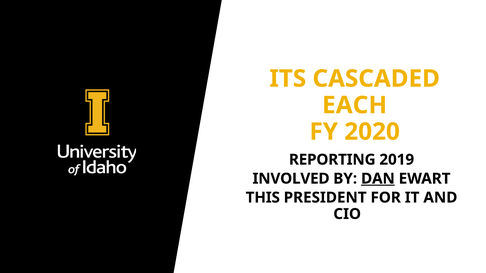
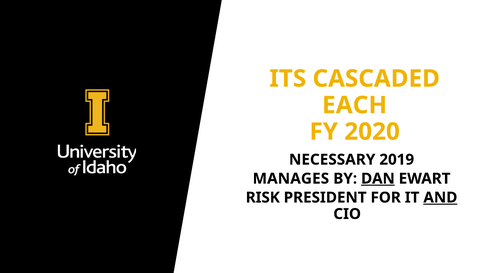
REPORTING: REPORTING -> NECESSARY
INVOLVED: INVOLVED -> MANAGES
THIS: THIS -> RISK
AND underline: none -> present
